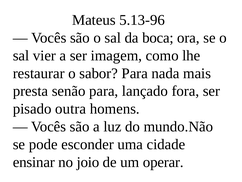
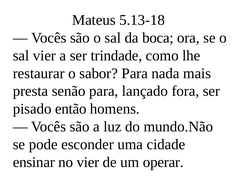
5.13-96: 5.13-96 -> 5.13-18
imagem: imagem -> trindade
outra: outra -> então
no joio: joio -> vier
